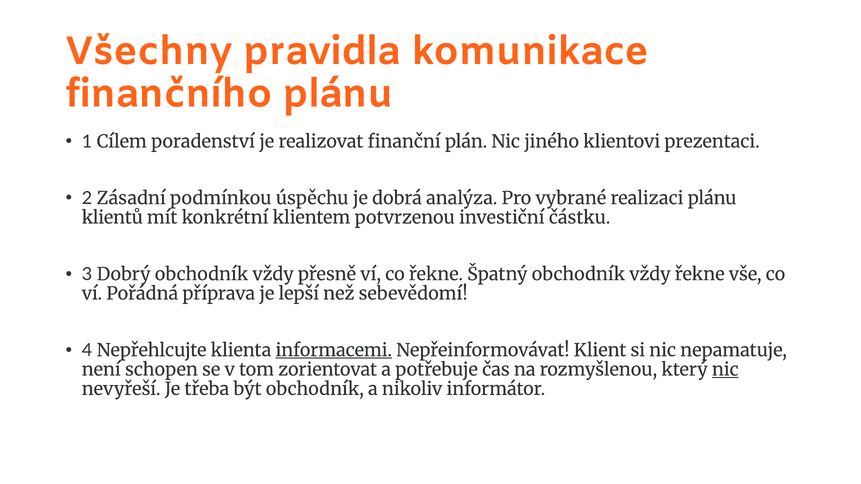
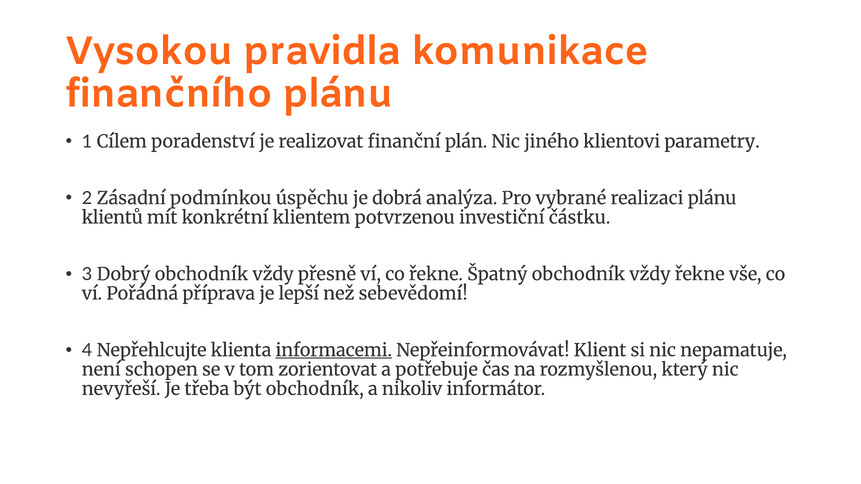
Všechny: Všechny -> Vysokou
prezentaci: prezentaci -> parametry
nic at (725, 370) underline: present -> none
